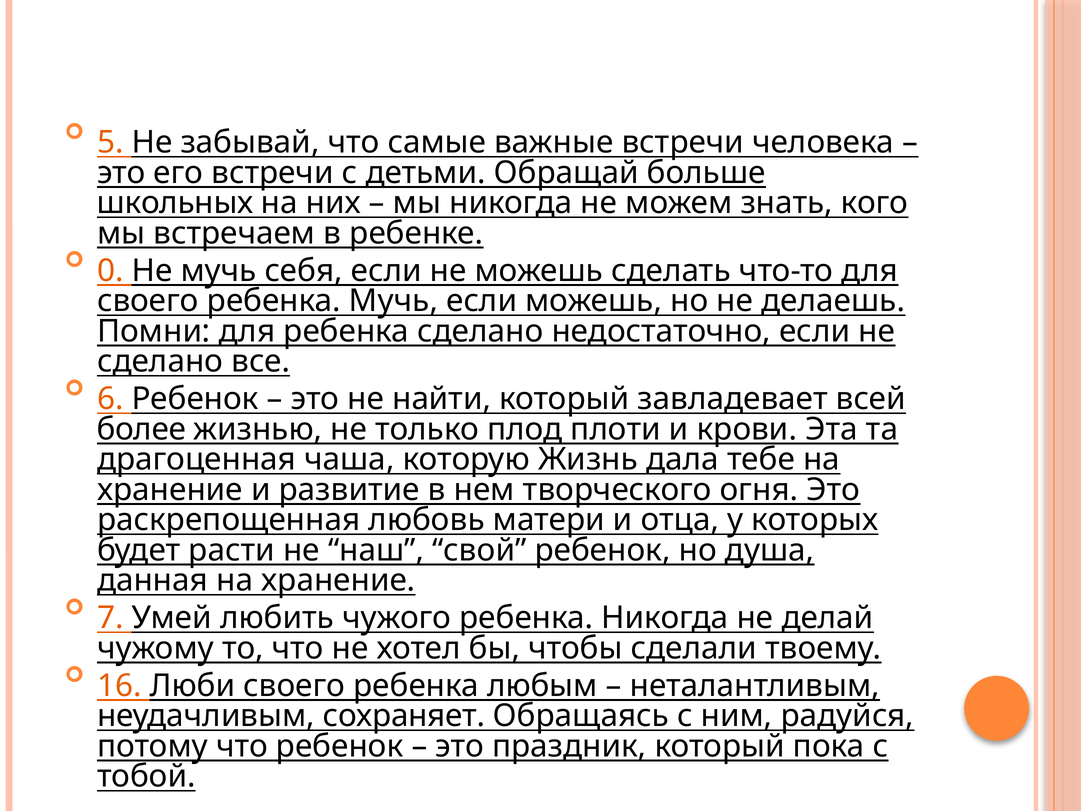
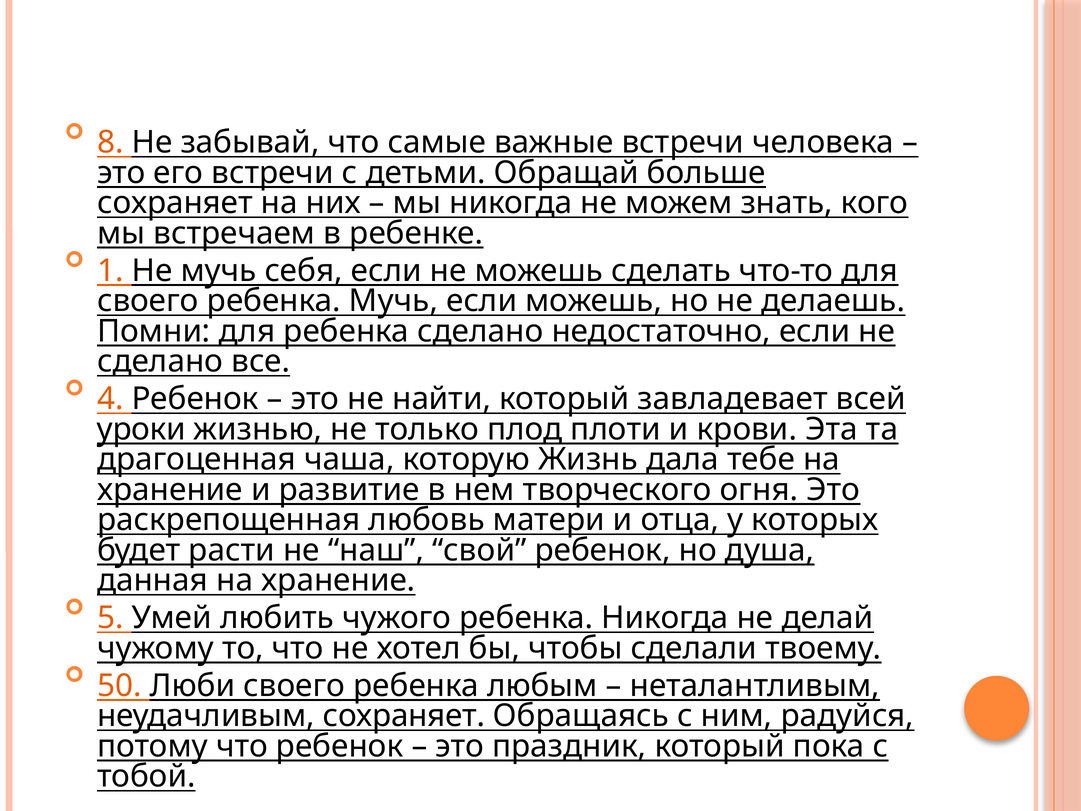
5: 5 -> 8
школьных at (175, 203): школьных -> сохраняет
0: 0 -> 1
6: 6 -> 4
более: более -> уроки
7: 7 -> 5
16: 16 -> 50
